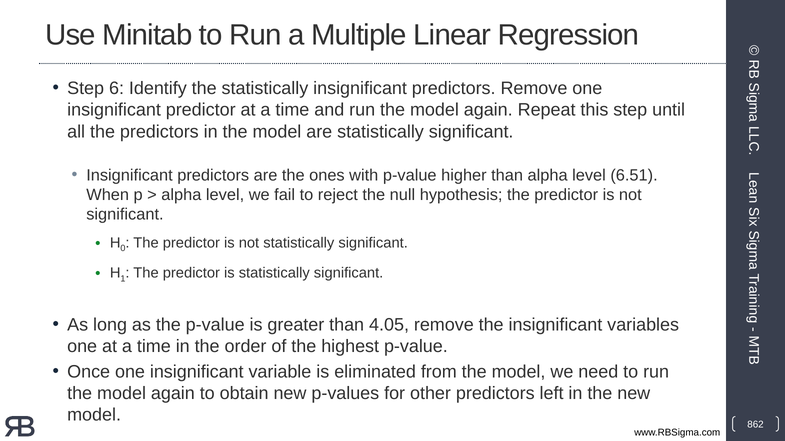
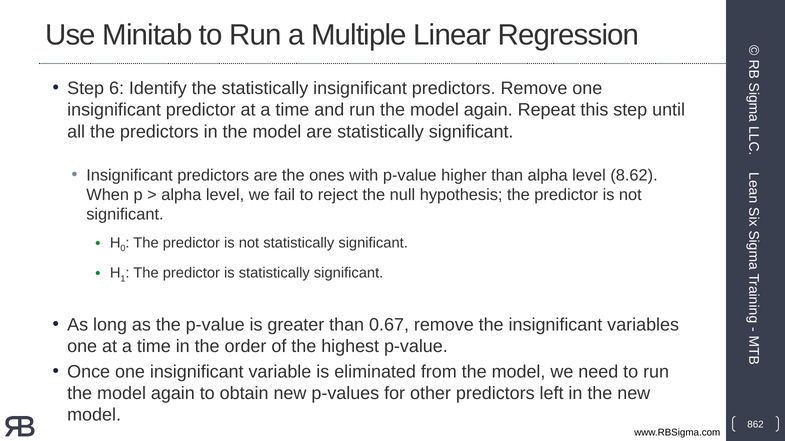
6.51: 6.51 -> 8.62
4.05: 4.05 -> 0.67
